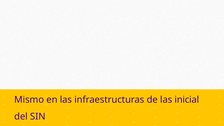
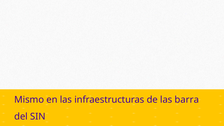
inicial: inicial -> barra
